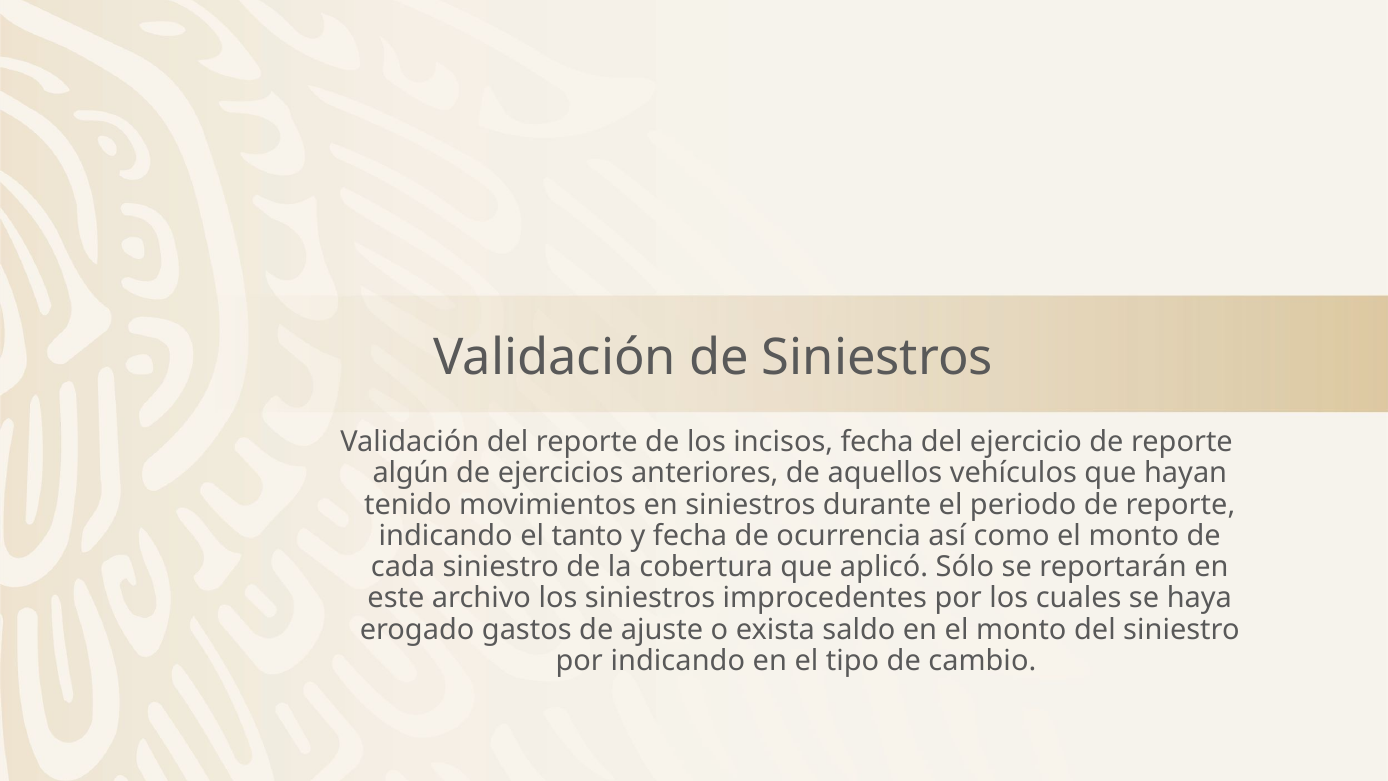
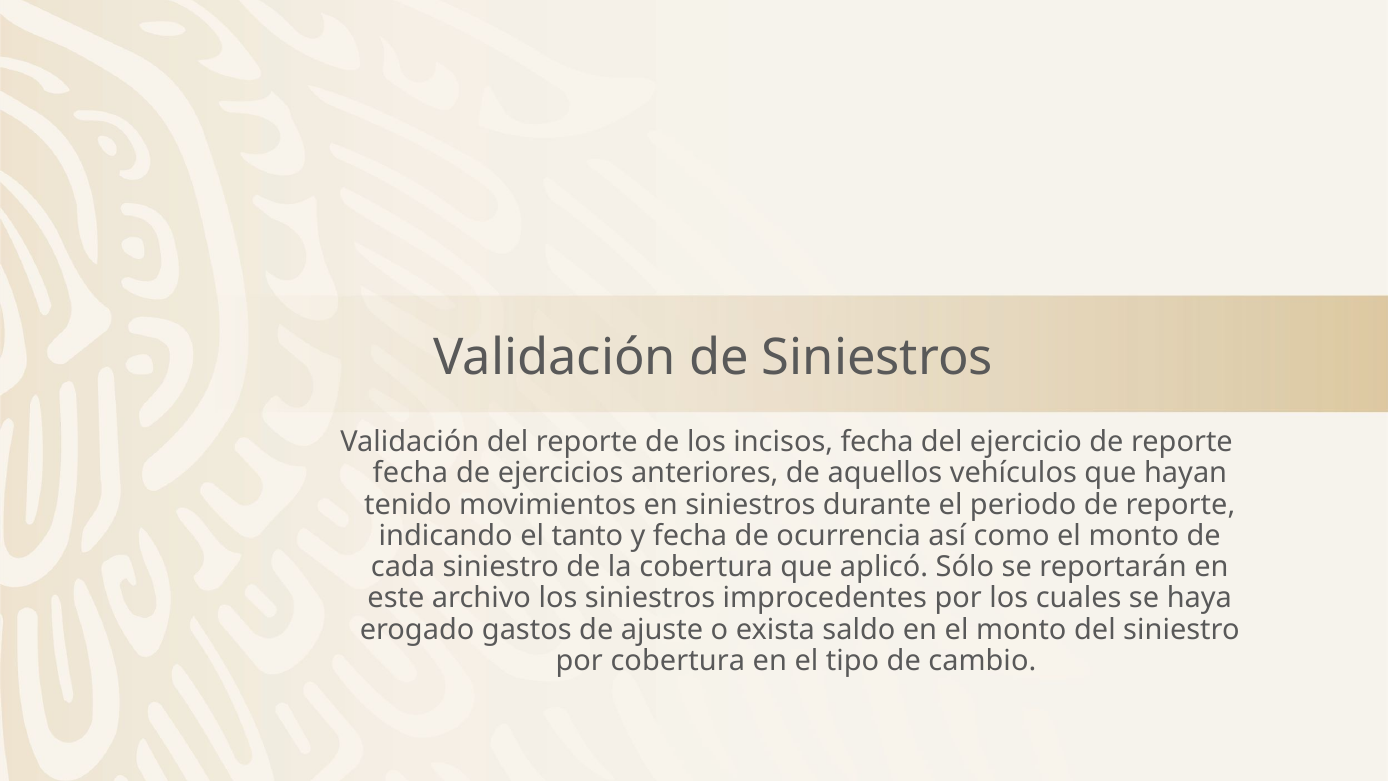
algún at (411, 473): algún -> fecha
por indicando: indicando -> cobertura
